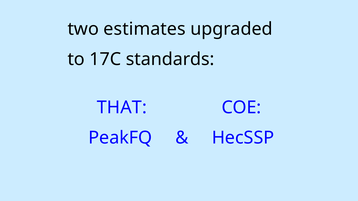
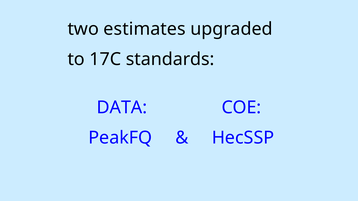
THAT: THAT -> DATA
